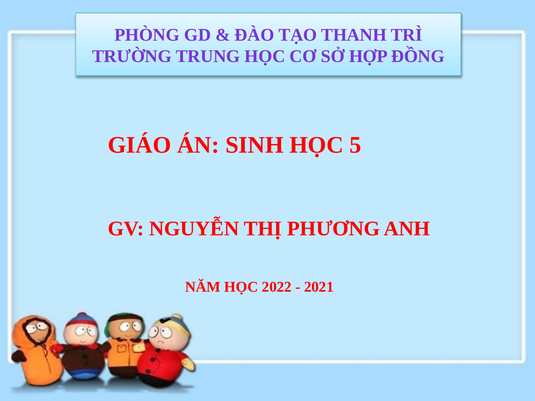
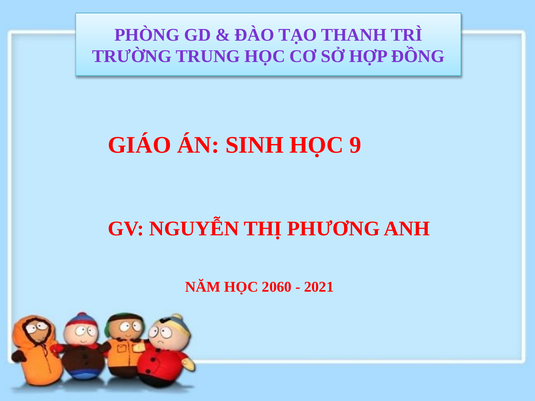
5: 5 -> 9
2022: 2022 -> 2060
